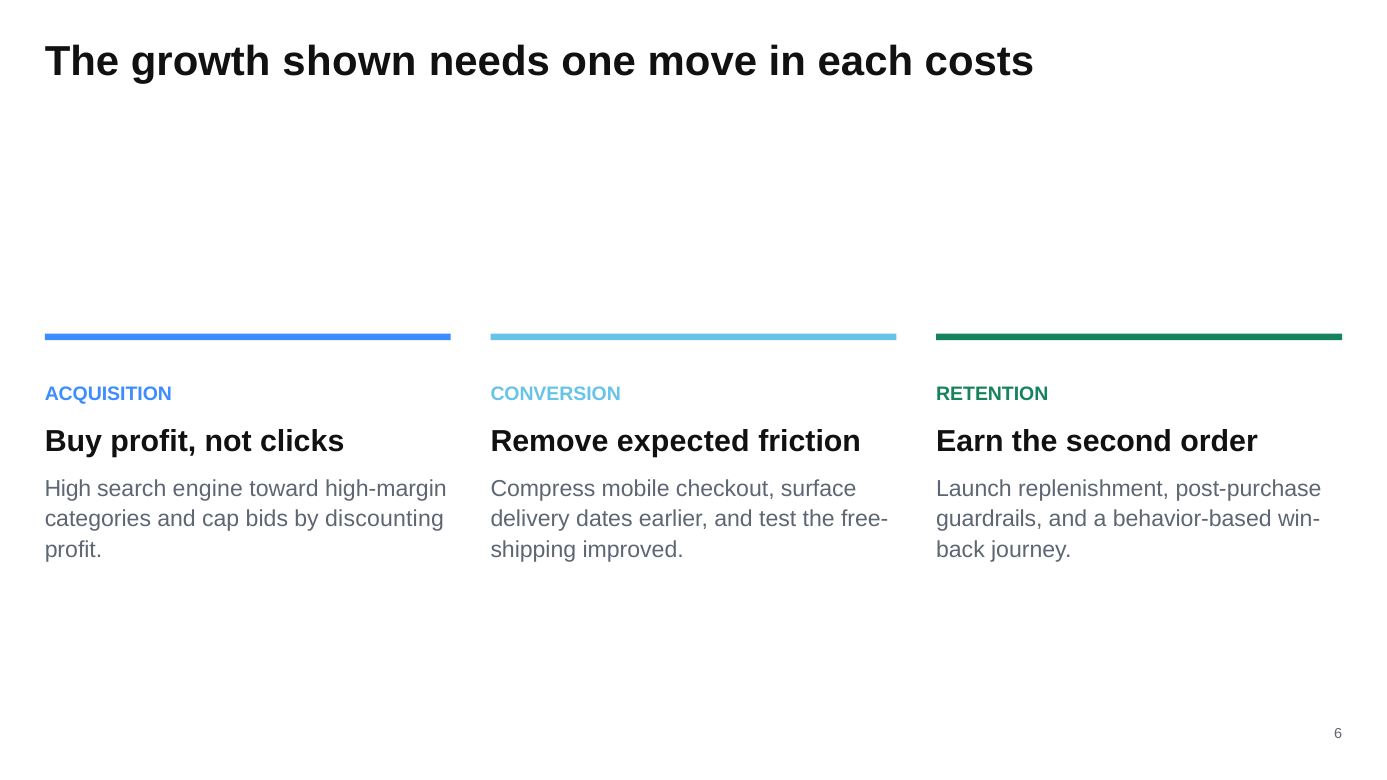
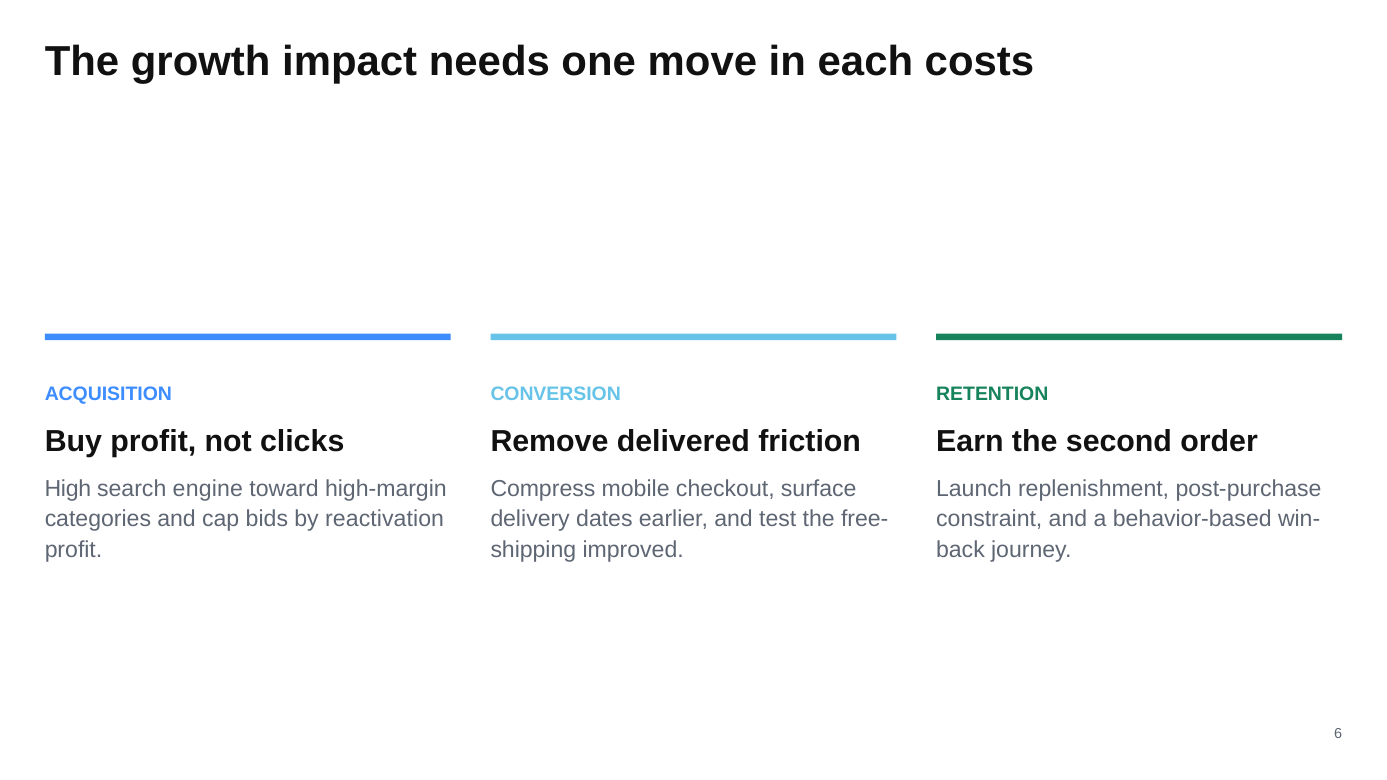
shown: shown -> impact
expected: expected -> delivered
discounting: discounting -> reactivation
guardrails: guardrails -> constraint
